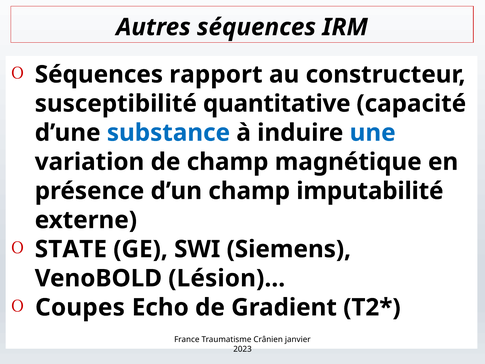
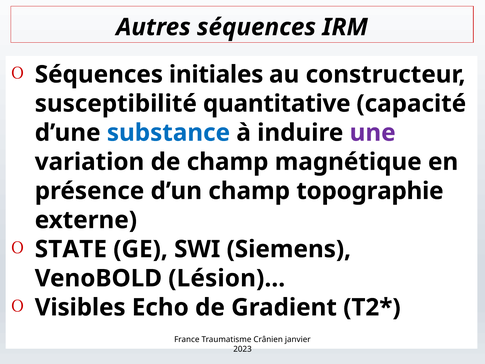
rapport: rapport -> initiales
une colour: blue -> purple
imputabilité: imputabilité -> topographie
Coupes: Coupes -> Visibles
